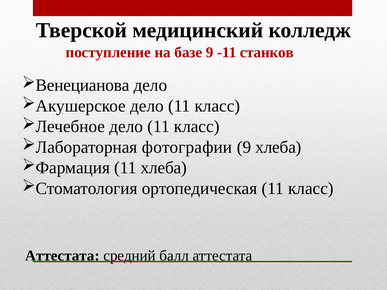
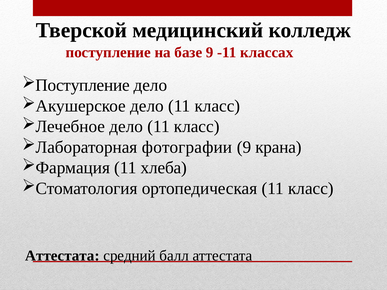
станков: станков -> классах
Венецианова at (83, 85): Венецианова -> Поступление
9 хлеба: хлеба -> крана
